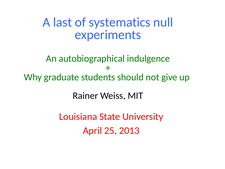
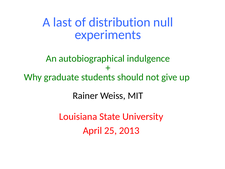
systematics: systematics -> distribution
